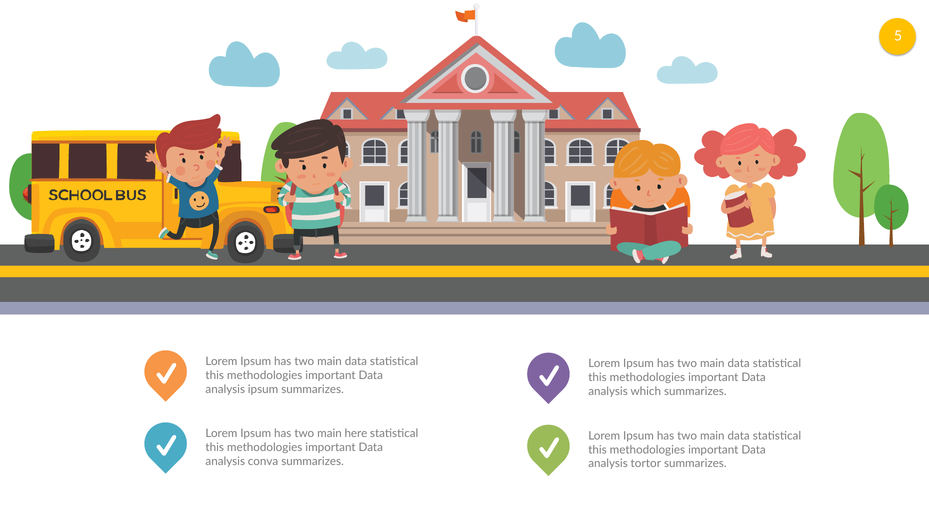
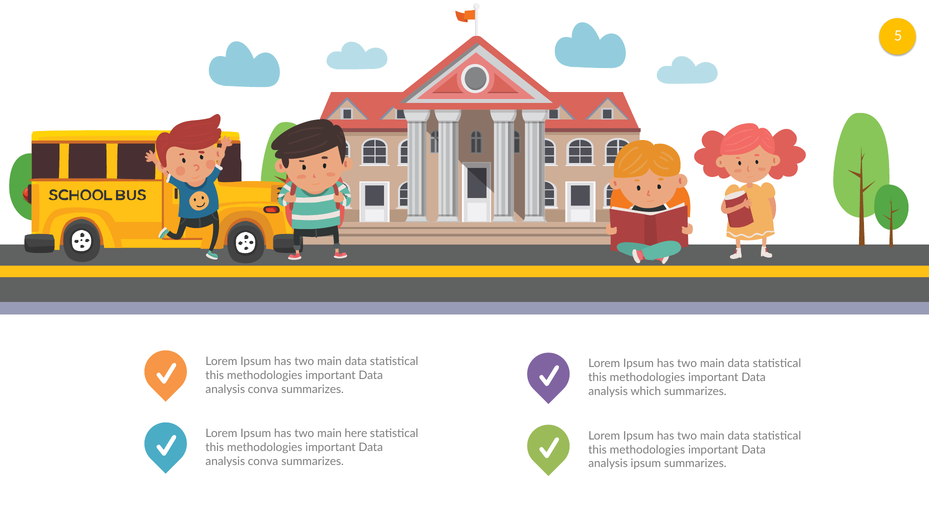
ipsum at (263, 389): ipsum -> conva
analysis tortor: tortor -> ipsum
